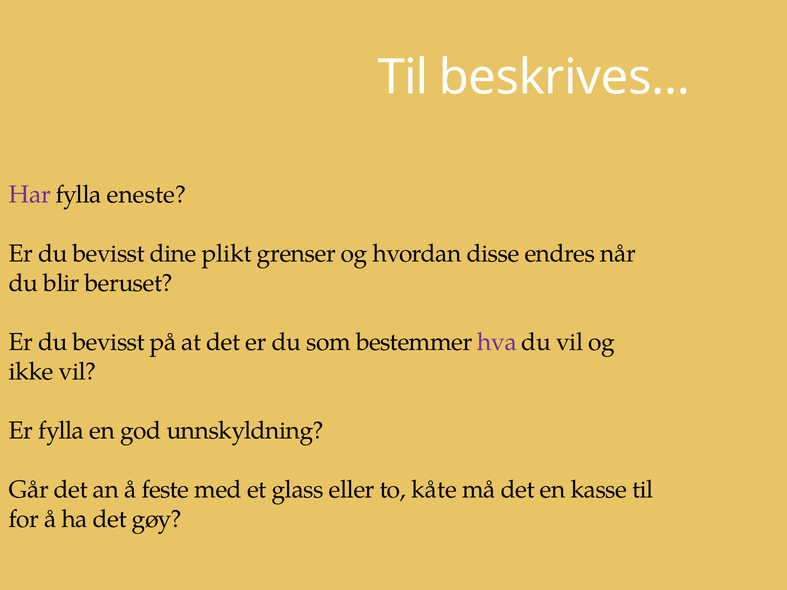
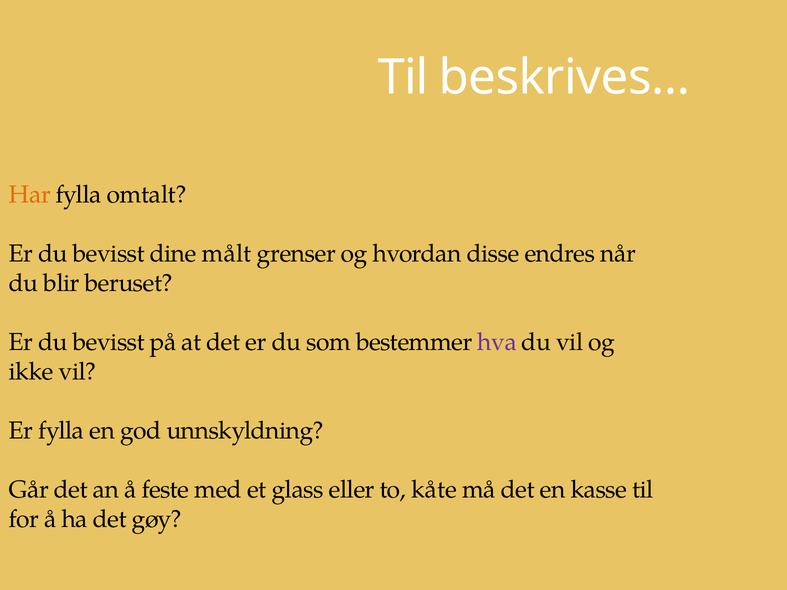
Har colour: purple -> orange
eneste: eneste -> omtalt
plikt: plikt -> målt
